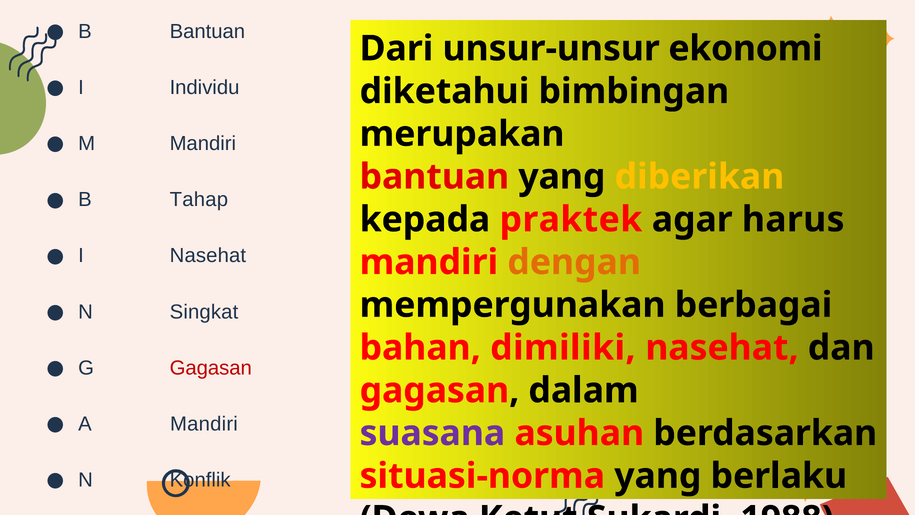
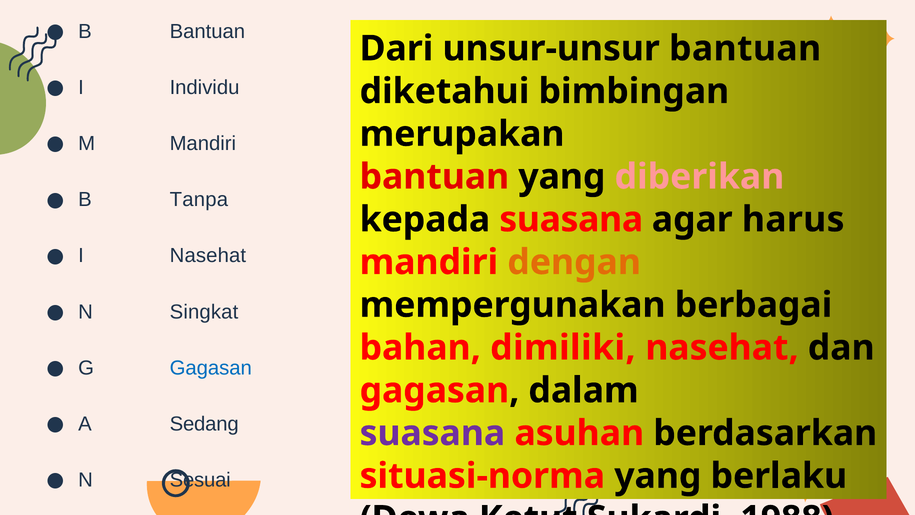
unsur-unsur ekonomi: ekonomi -> bantuan
diberikan colour: yellow -> pink
Tahap: Tahap -> Tanpa
kepada praktek: praktek -> suasana
Gagasan at (211, 368) colour: red -> blue
A Mandiri: Mandiri -> Sedang
Konflik: Konflik -> Sesuai
